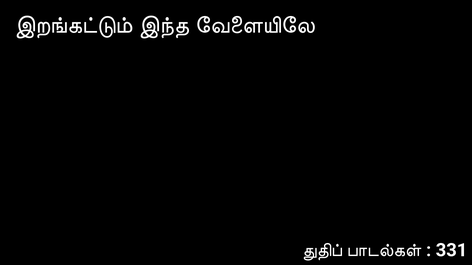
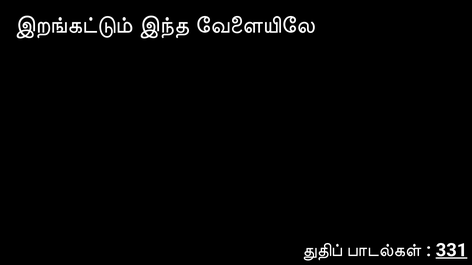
331 underline: none -> present
